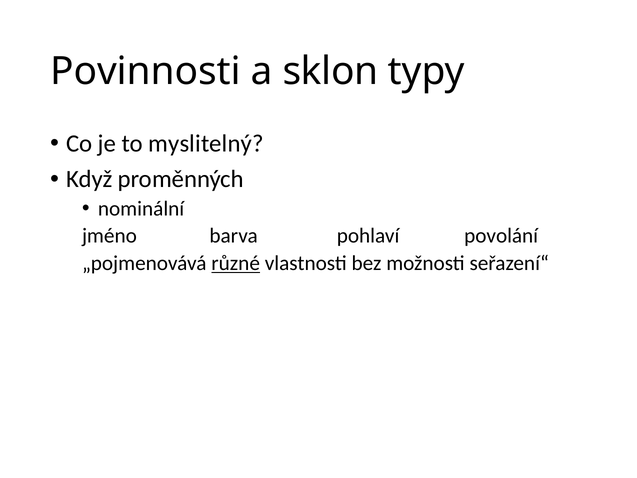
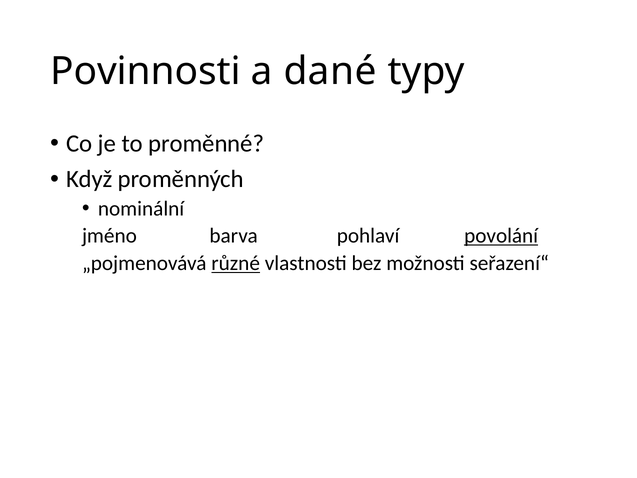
sklon: sklon -> dané
myslitelný: myslitelný -> proměnné
povolání underline: none -> present
